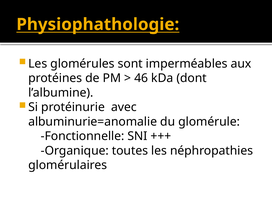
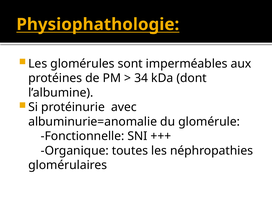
46: 46 -> 34
